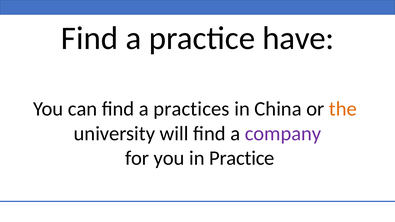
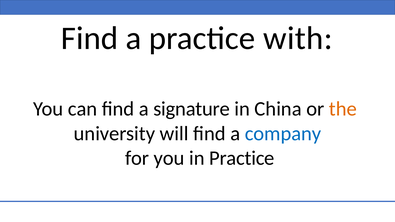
have: have -> with
practices: practices -> signature
company colour: purple -> blue
